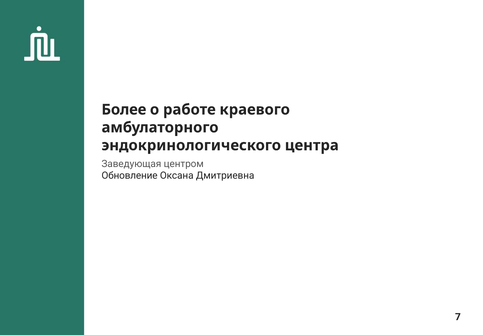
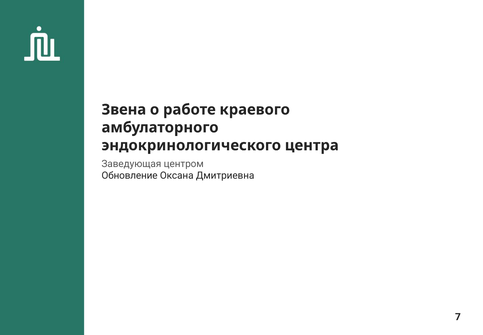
Более: Более -> Звена
